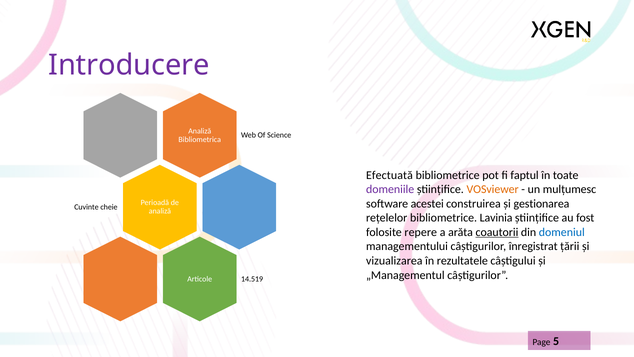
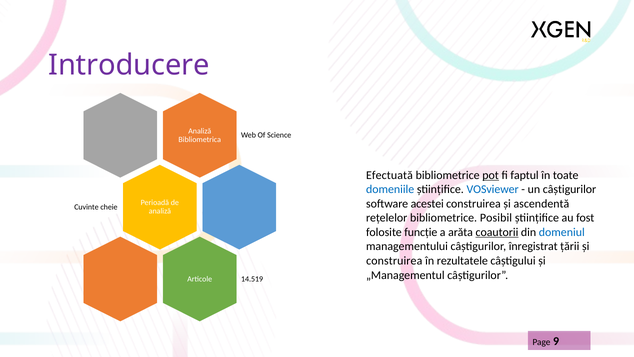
pot underline: none -> present
domeniile colour: purple -> blue
VOSviewer colour: orange -> blue
un mulțumesc: mulțumesc -> câștigurilor
gestionarea: gestionarea -> ascendentă
Lavinia: Lavinia -> Posibil
repere: repere -> funcție
vizualizarea at (394, 261): vizualizarea -> construirea
5: 5 -> 9
